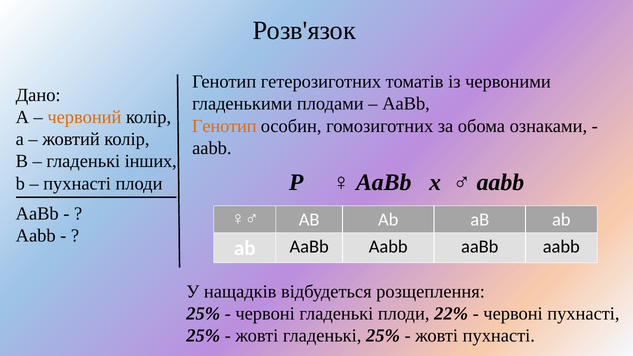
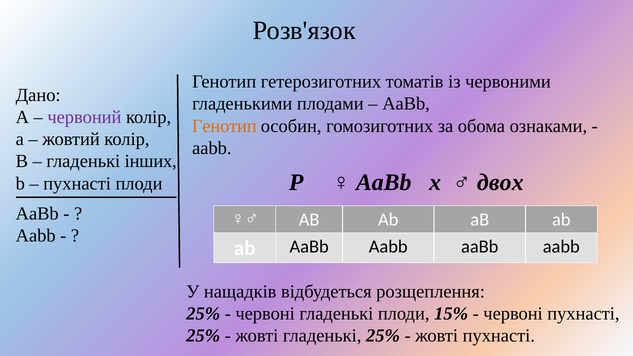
червоний colour: orange -> purple
ааbb: ааbb -> двох
22%: 22% -> 15%
